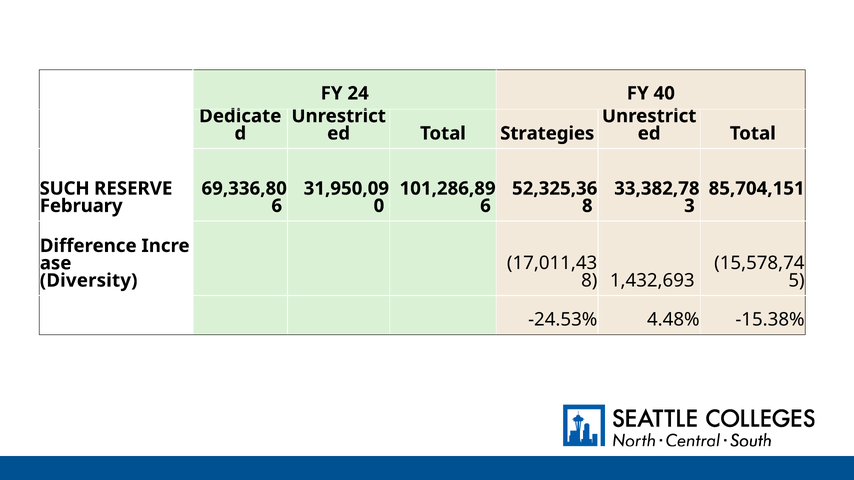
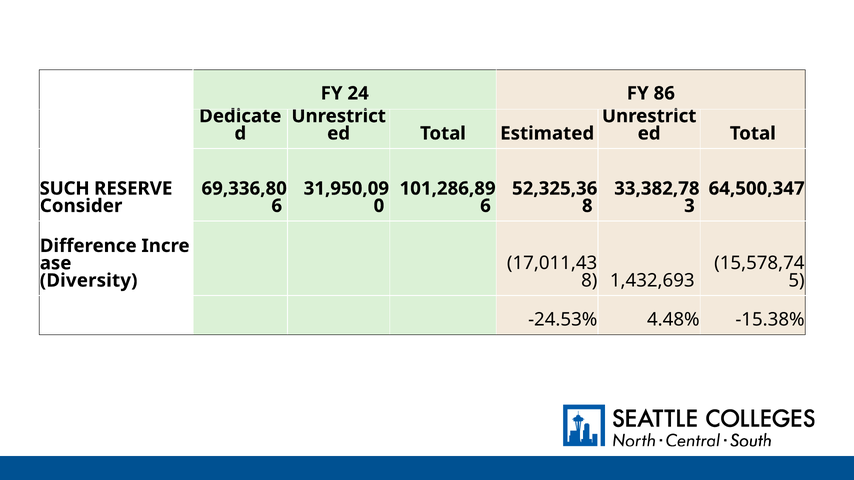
40: 40 -> 86
Strategies: Strategies -> Estimated
85,704,151: 85,704,151 -> 64,500,347
February: February -> Consider
